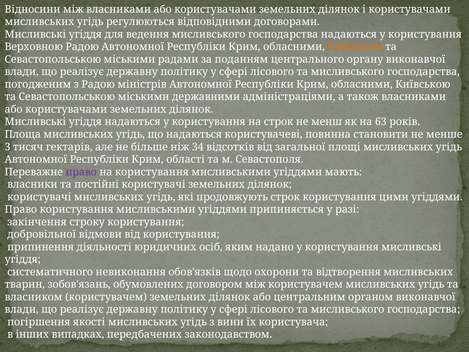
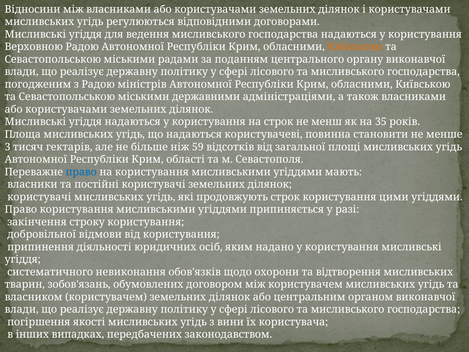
63: 63 -> 35
34: 34 -> 59
право at (81, 172) colour: purple -> blue
